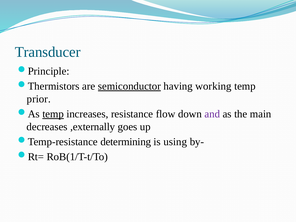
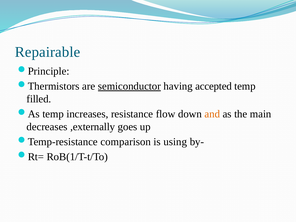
Transducer: Transducer -> Repairable
working: working -> accepted
prior: prior -> filled
temp at (53, 114) underline: present -> none
and colour: purple -> orange
determining: determining -> comparison
